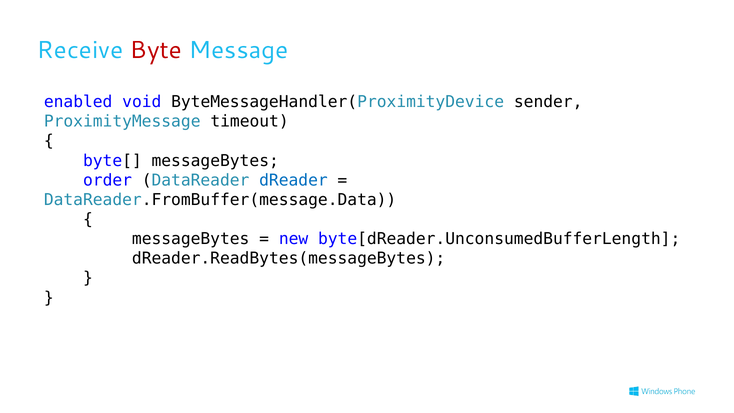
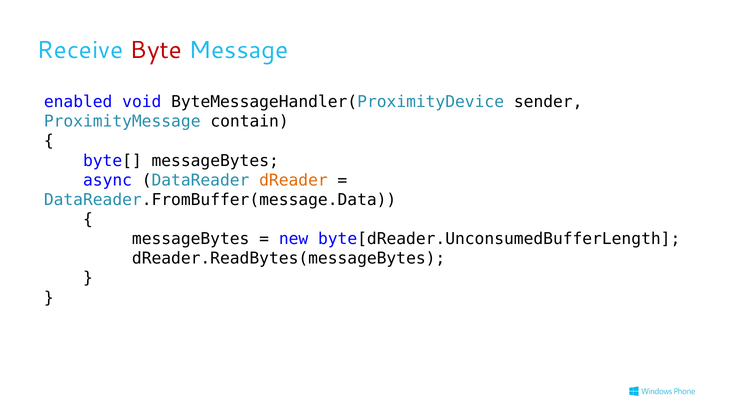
timeout: timeout -> contain
order: order -> async
dReader colour: blue -> orange
